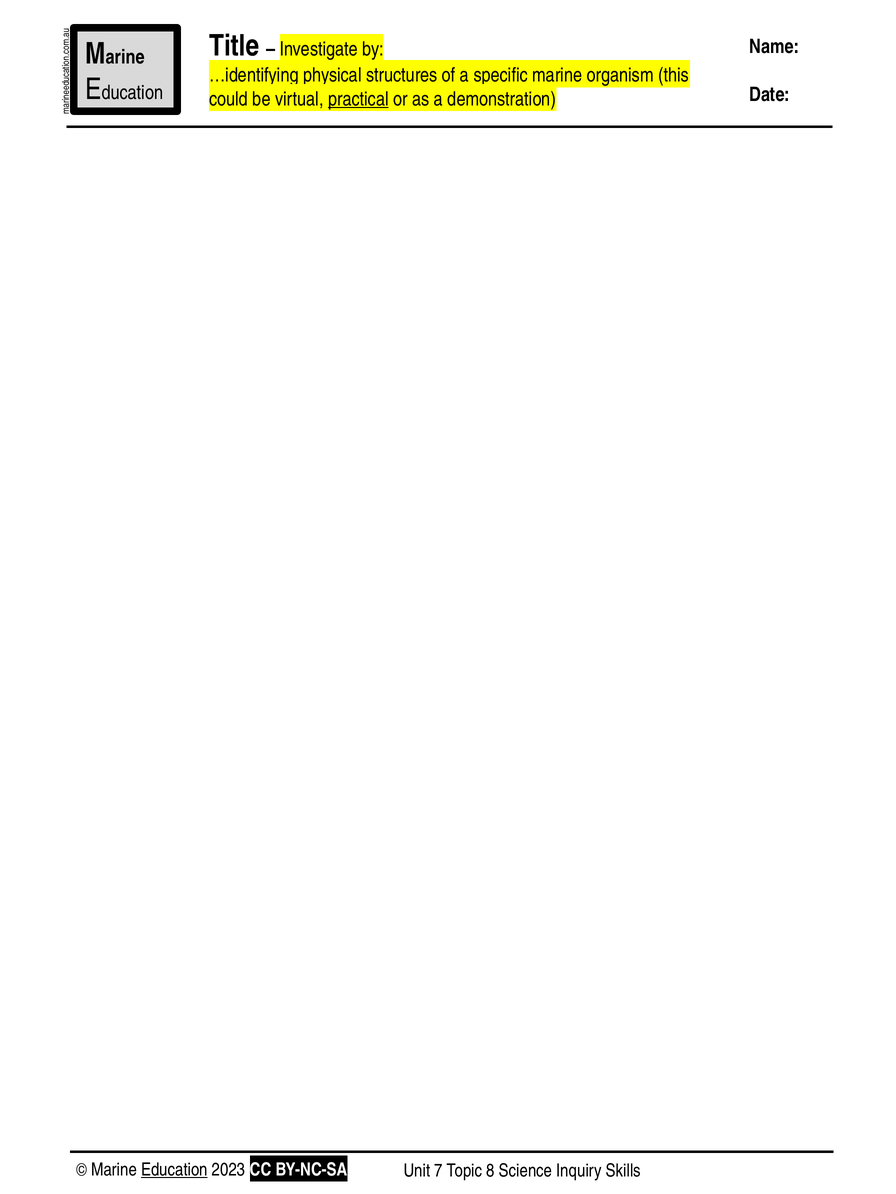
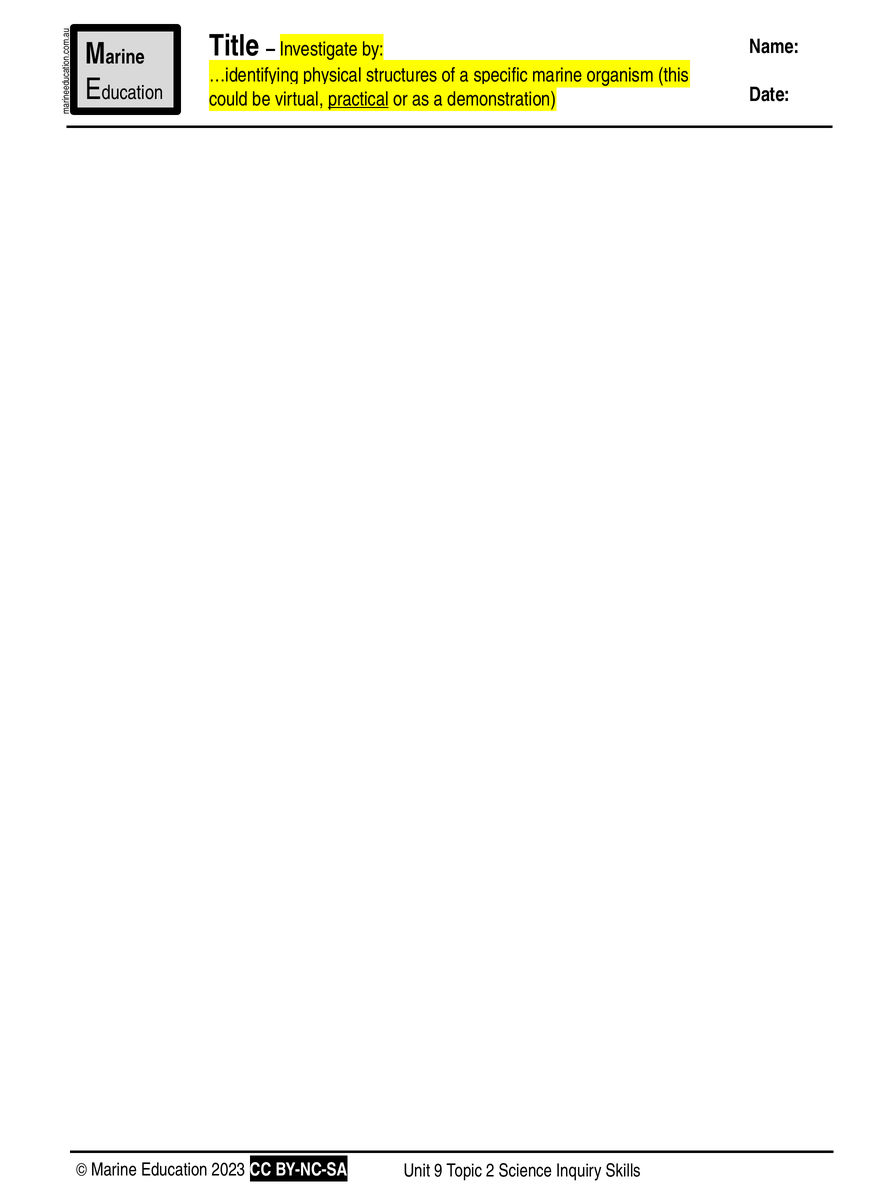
Education underline: present -> none
7: 7 -> 9
8: 8 -> 2
